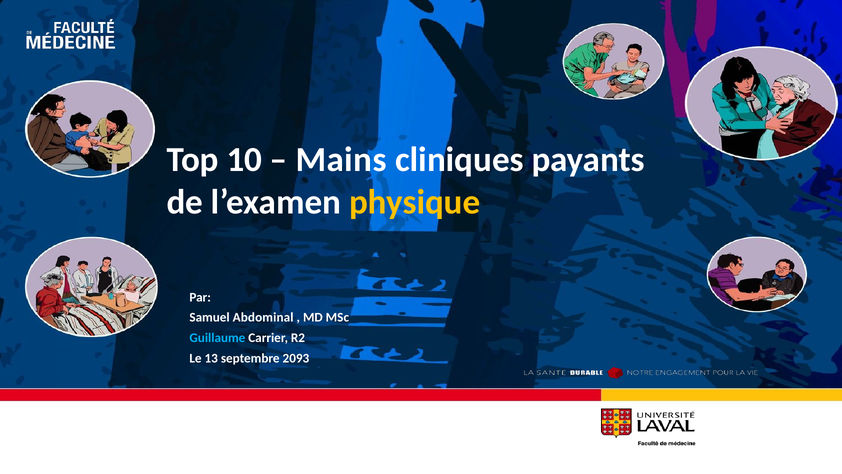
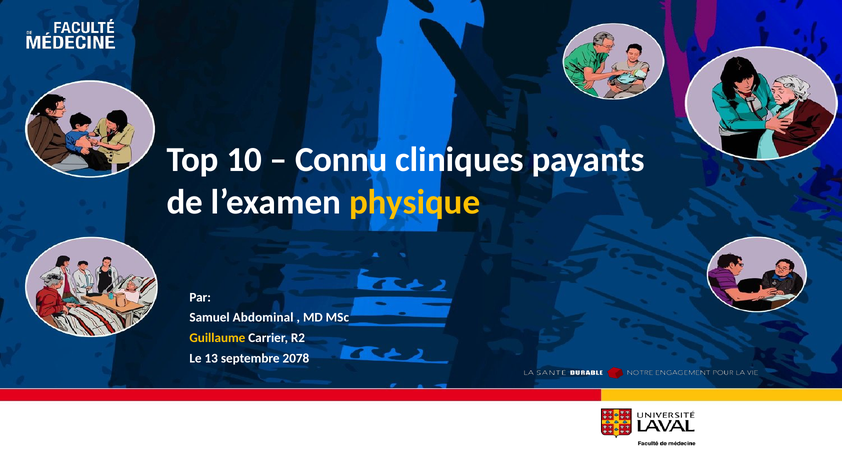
Mains: Mains -> Connu
Guillaume colour: light blue -> yellow
2093: 2093 -> 2078
